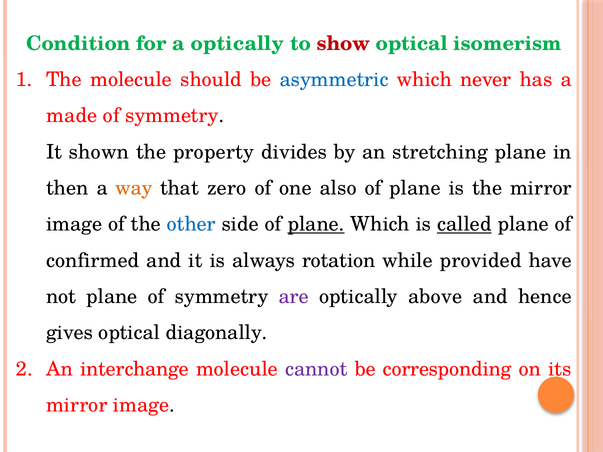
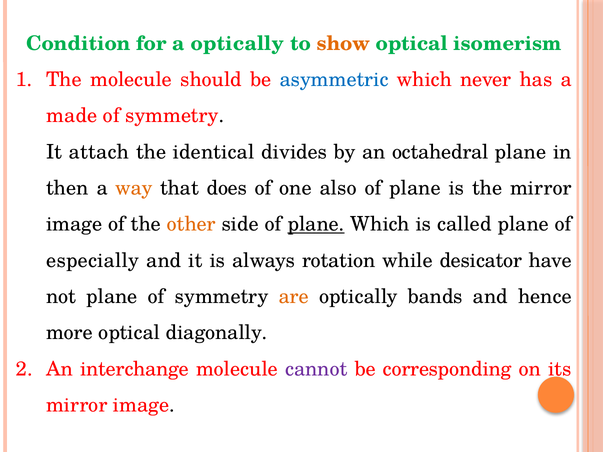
show colour: red -> orange
shown: shown -> attach
property: property -> identical
stretching: stretching -> octahedral
zero: zero -> does
other colour: blue -> orange
called underline: present -> none
confirmed: confirmed -> especially
provided: provided -> desicator
are colour: purple -> orange
above: above -> bands
gives: gives -> more
